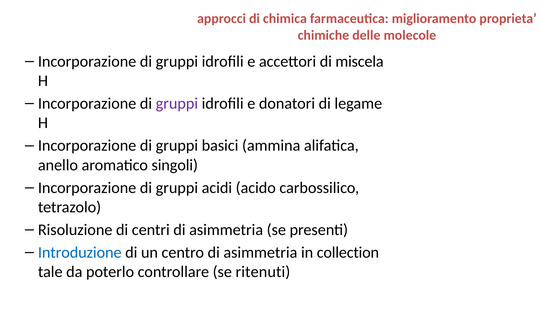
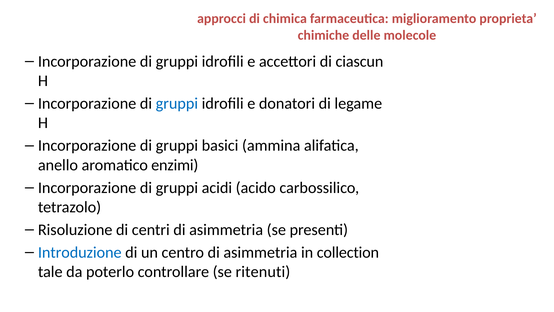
miscela: miscela -> ciascun
gruppi at (177, 103) colour: purple -> blue
singoli: singoli -> enzimi
